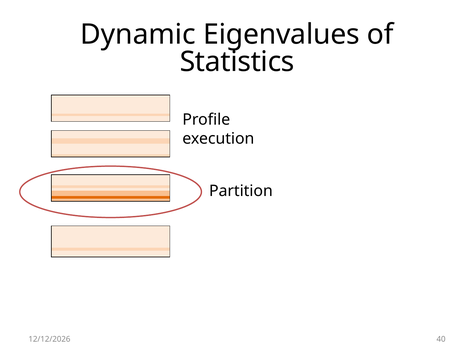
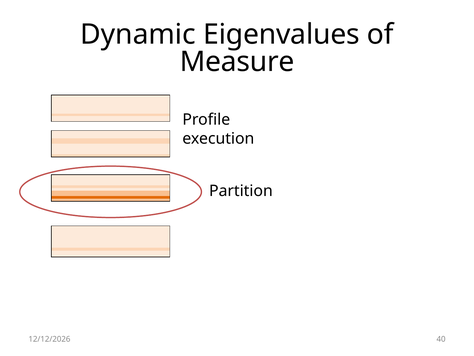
Statistics: Statistics -> Measure
